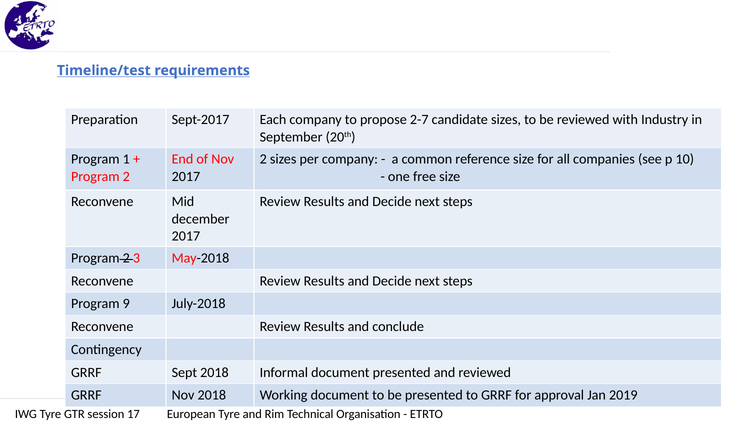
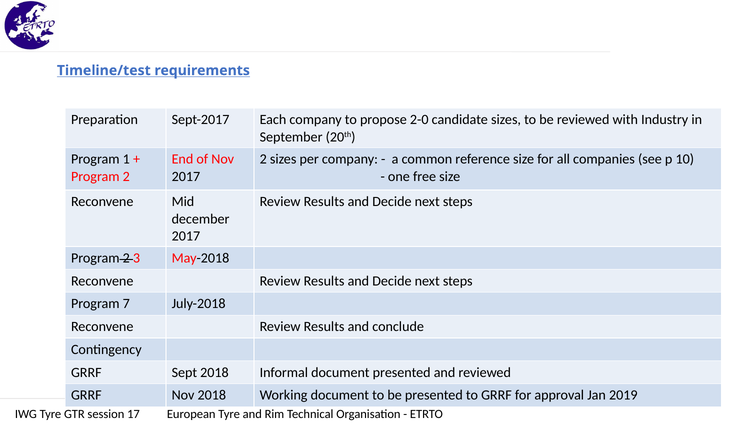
2-7: 2-7 -> 2-0
9: 9 -> 7
